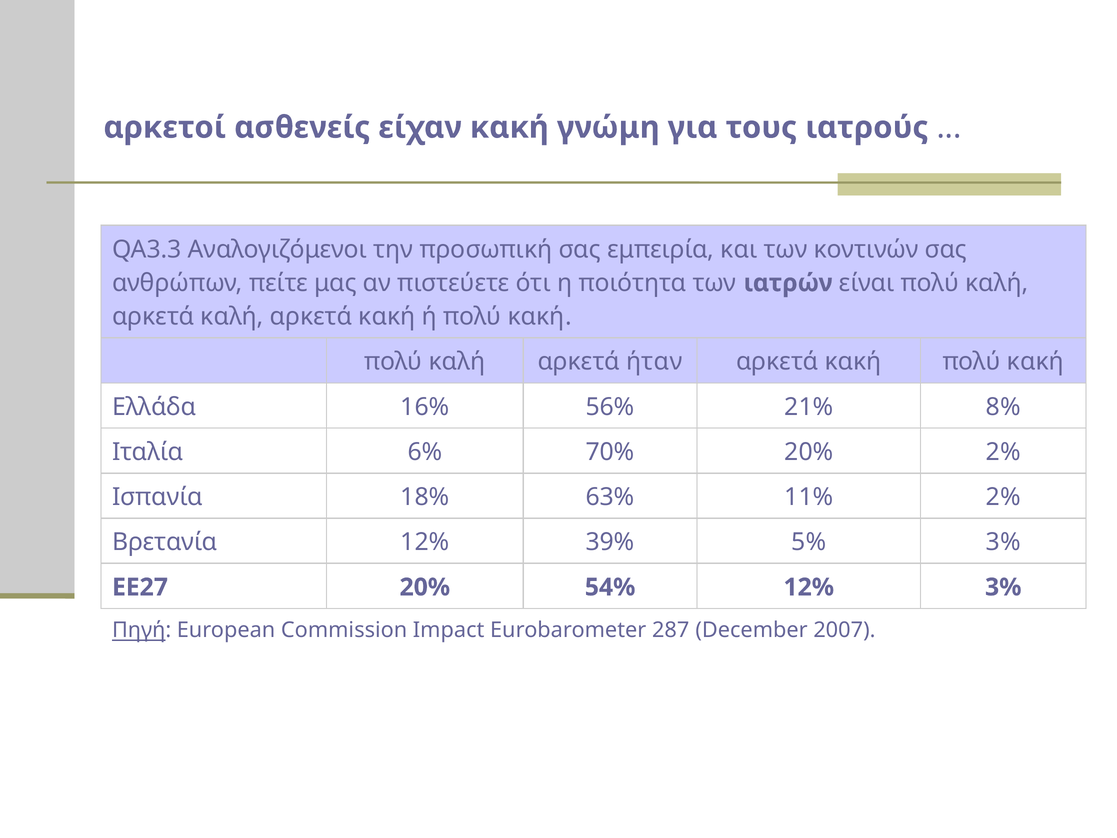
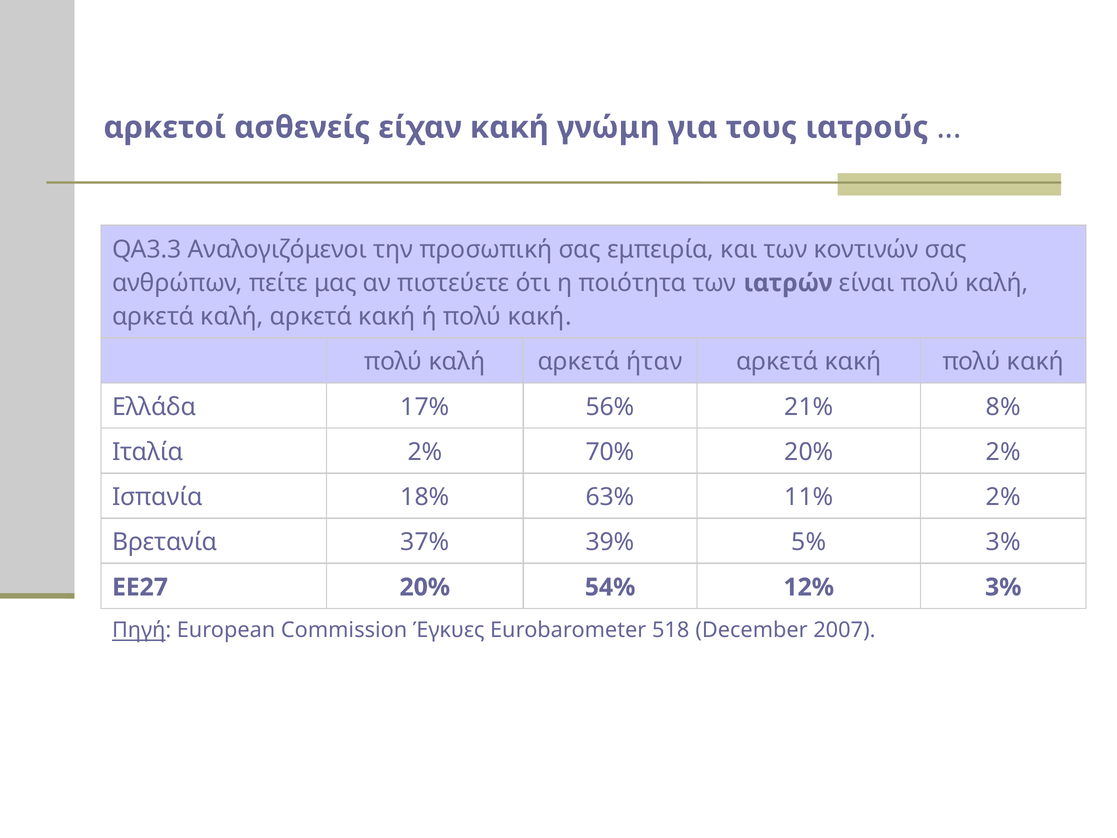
16%: 16% -> 17%
Ιταλία 6%: 6% -> 2%
Βρετανία 12%: 12% -> 37%
Impact: Impact -> Έγκυες
287: 287 -> 518
